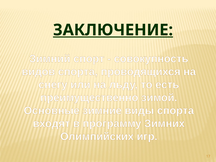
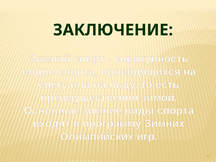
ЗАКЛЮЧЕНИЕ underline: present -> none
